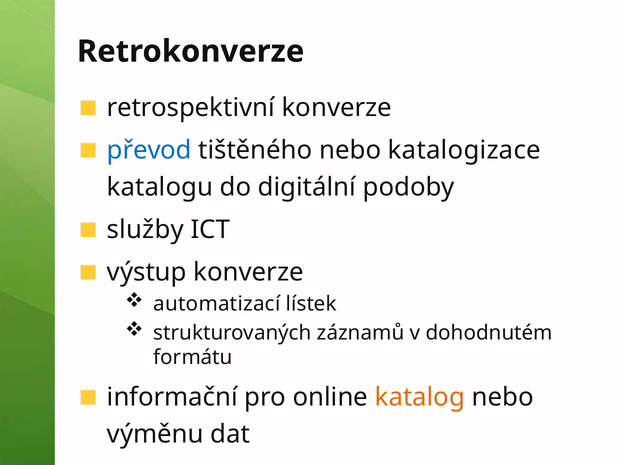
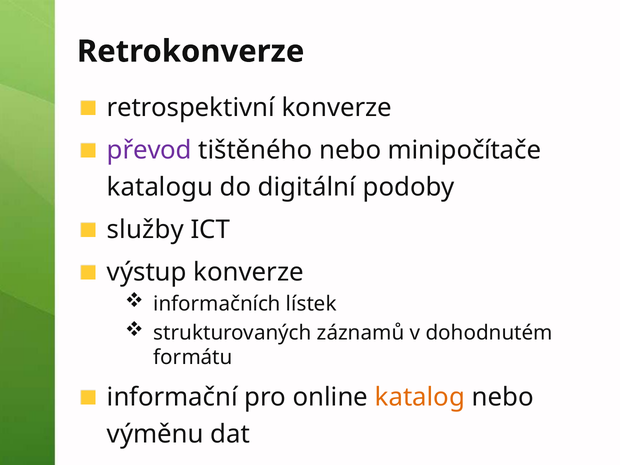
převod colour: blue -> purple
katalogizace: katalogizace -> minipočítače
automatizací: automatizací -> informačních
